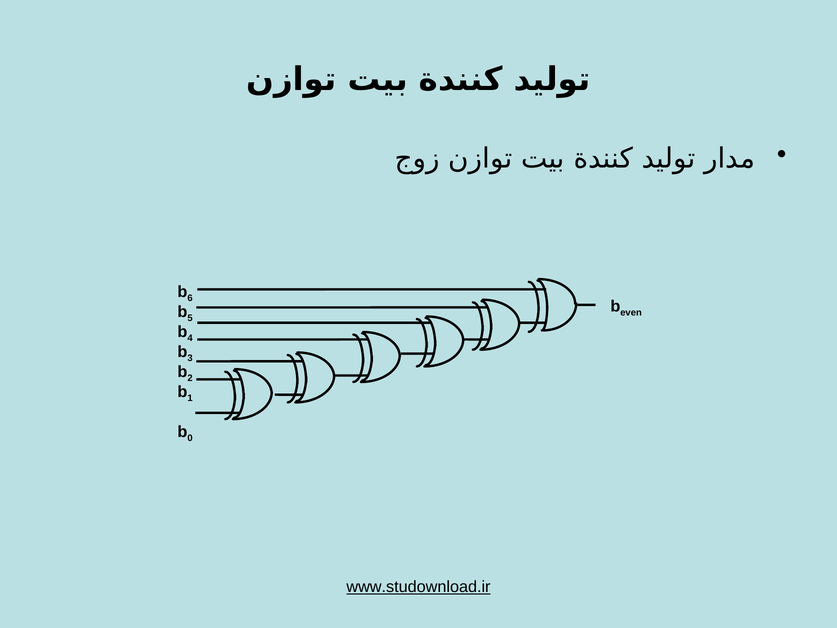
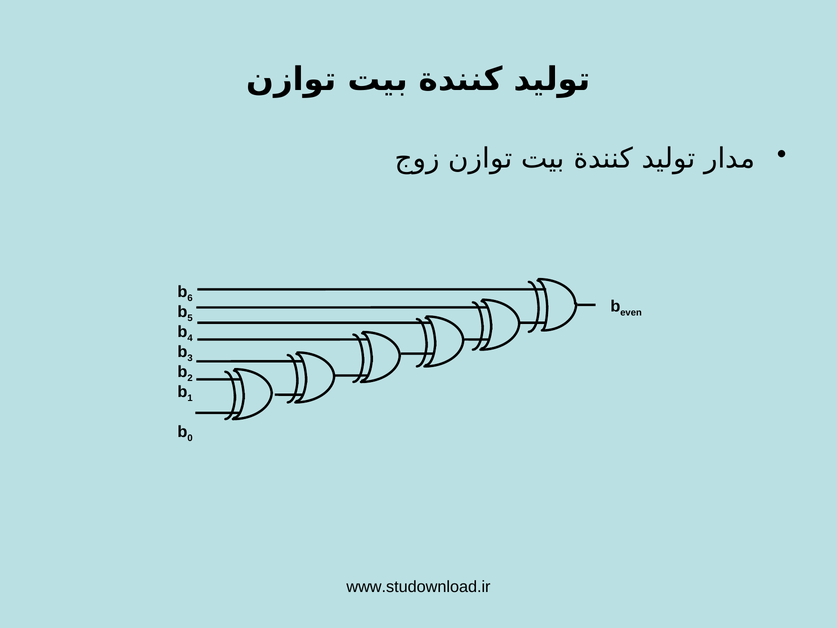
www.studownload.ir underline: present -> none
